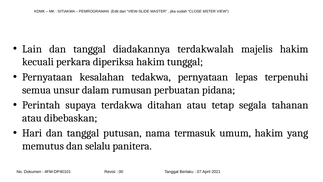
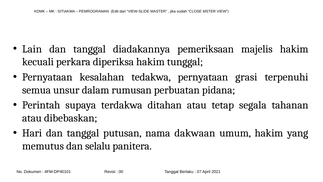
terdakwalah: terdakwalah -> pemeriksaan
lepas: lepas -> grasi
termasuk: termasuk -> dakwaan
